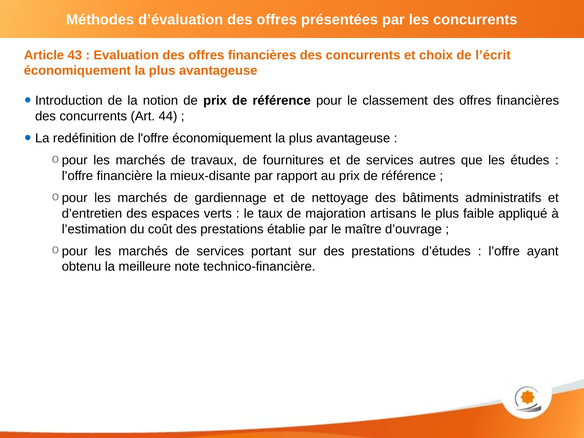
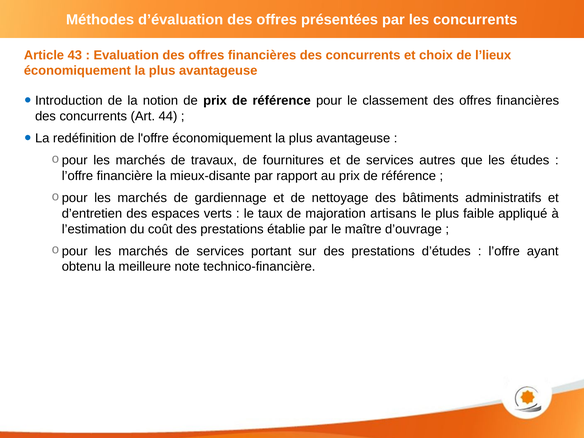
l’écrit: l’écrit -> l’lieux
